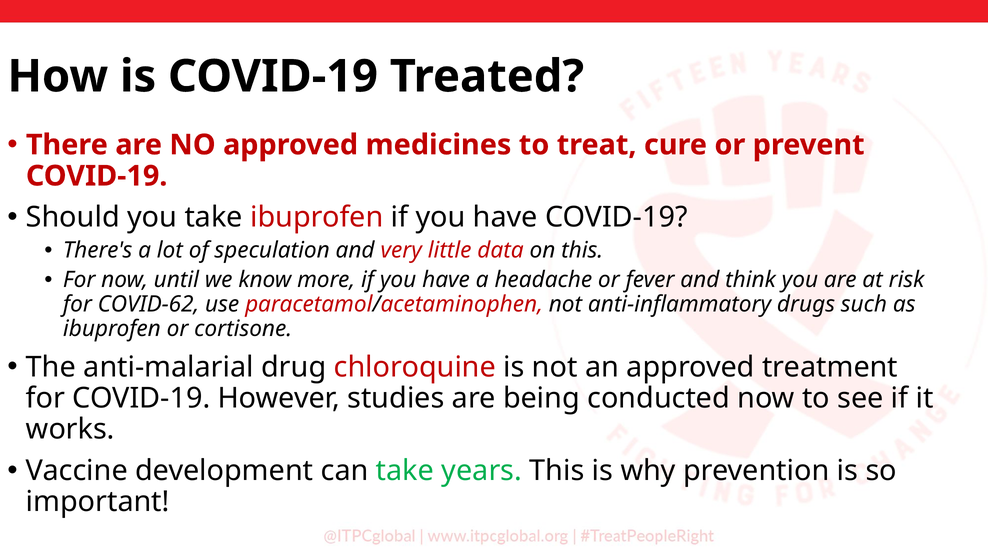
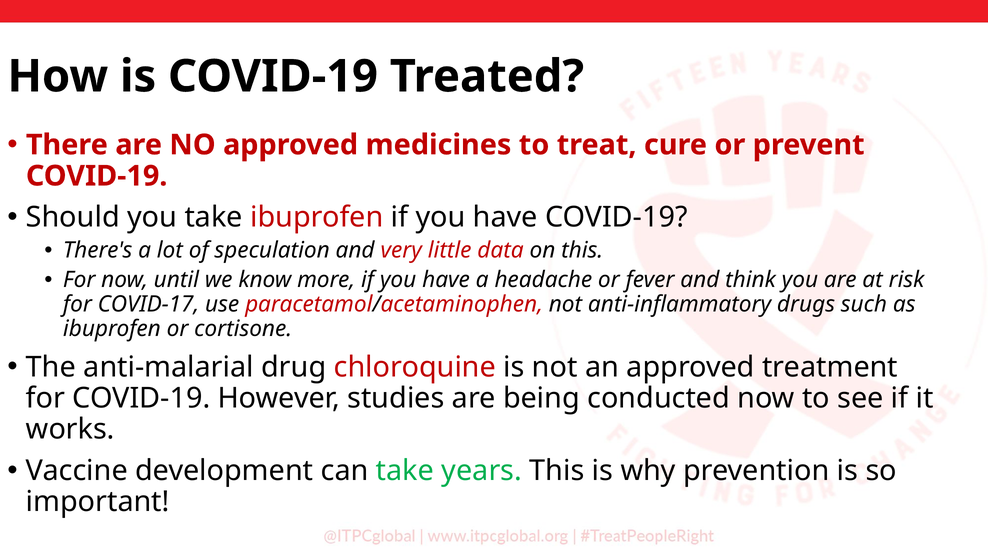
COVID-62: COVID-62 -> COVID-17
